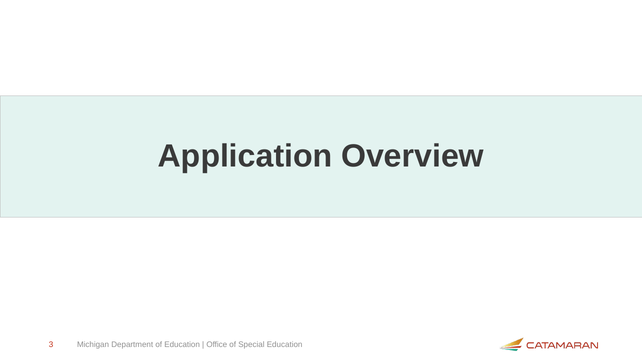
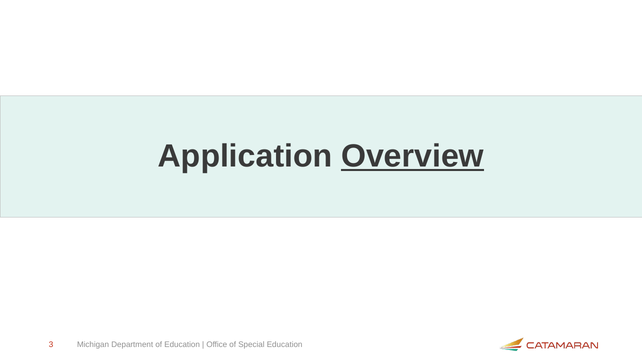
Overview underline: none -> present
